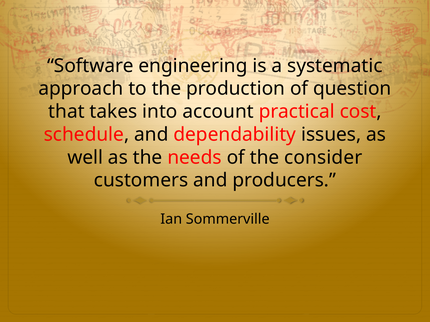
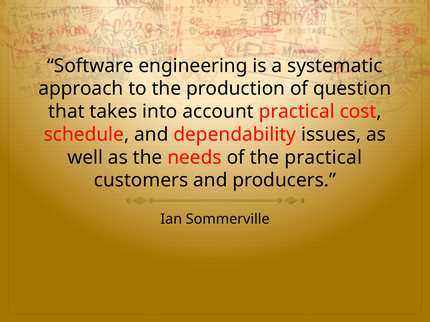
the consider: consider -> practical
